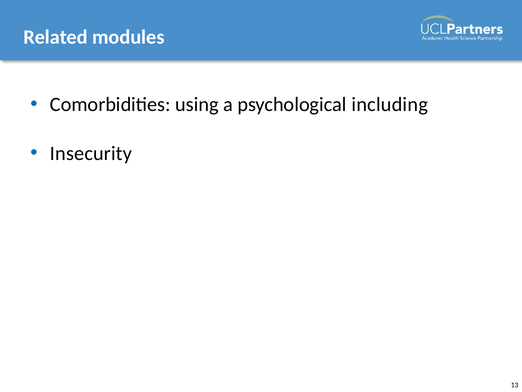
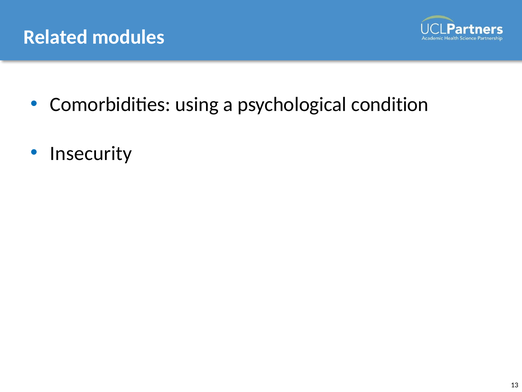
including: including -> condition
